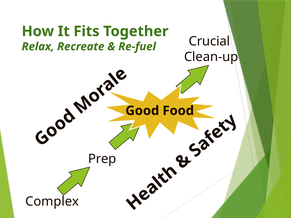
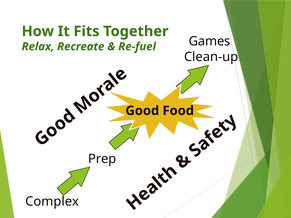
Crucial: Crucial -> Games
